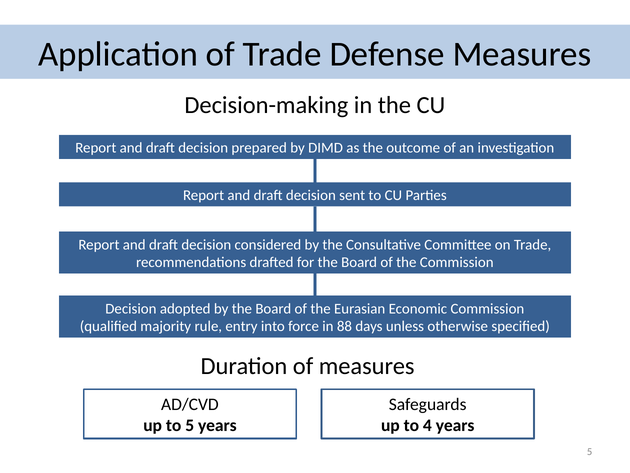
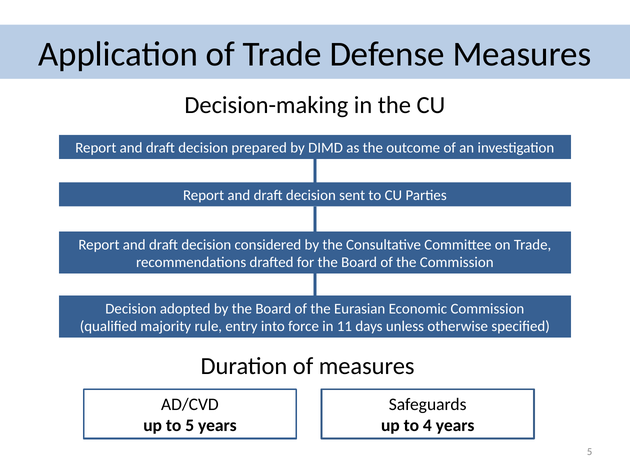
88: 88 -> 11
